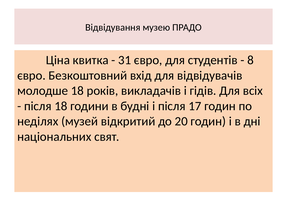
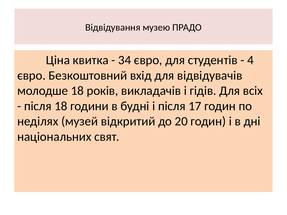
31: 31 -> 34
8: 8 -> 4
